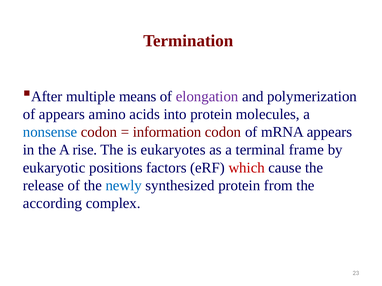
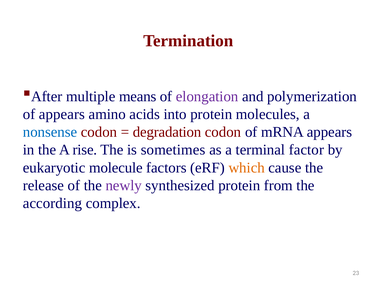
information: information -> degradation
eukaryotes: eukaryotes -> sometimes
frame: frame -> factor
positions: positions -> molecule
which colour: red -> orange
newly colour: blue -> purple
